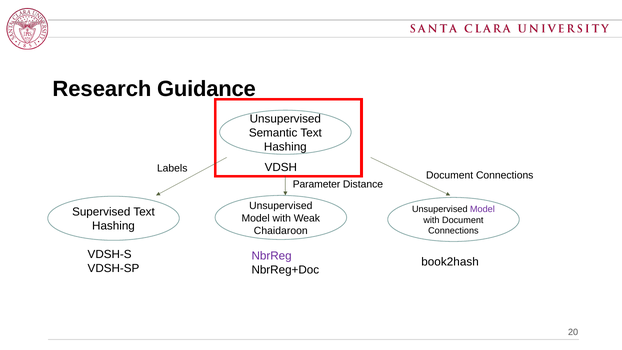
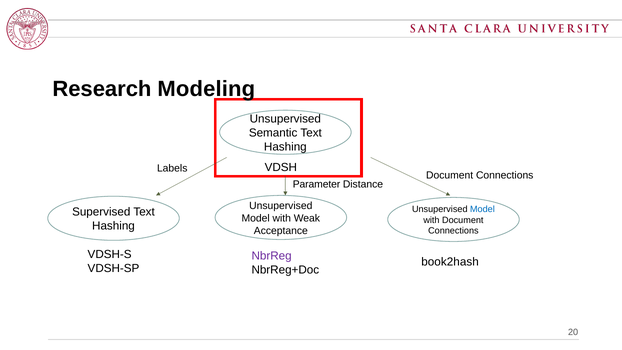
Guidance: Guidance -> Modeling
Model at (482, 209) colour: purple -> blue
Chaidaroon: Chaidaroon -> Acceptance
